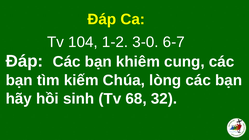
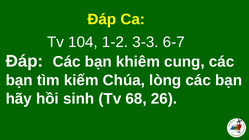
3-0: 3-0 -> 3-3
32: 32 -> 26
